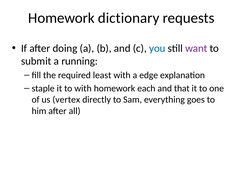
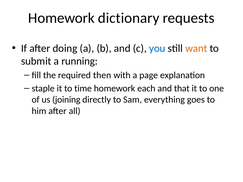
want colour: purple -> orange
least: least -> then
edge: edge -> page
to with: with -> time
vertex: vertex -> joining
